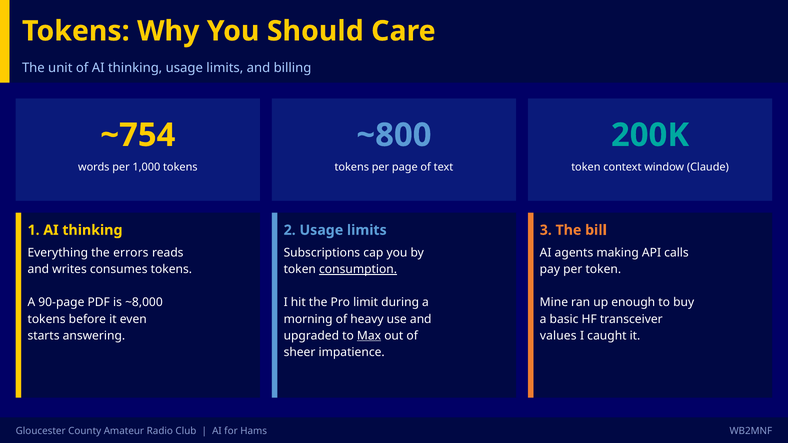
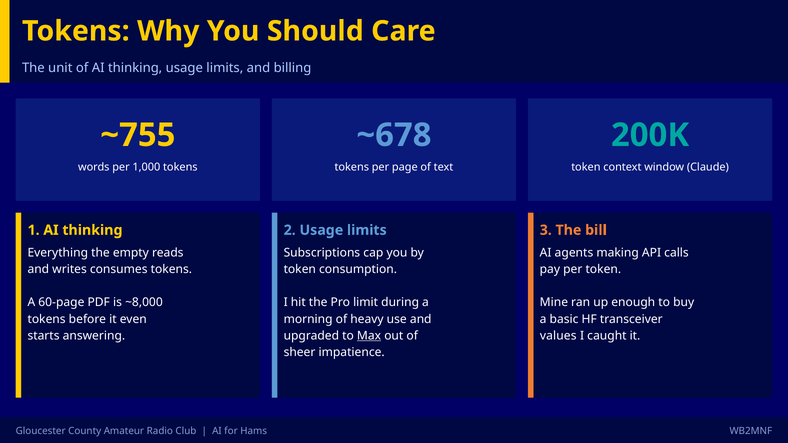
~754: ~754 -> ~755
~800: ~800 -> ~678
errors: errors -> empty
consumption underline: present -> none
90-page: 90-page -> 60-page
